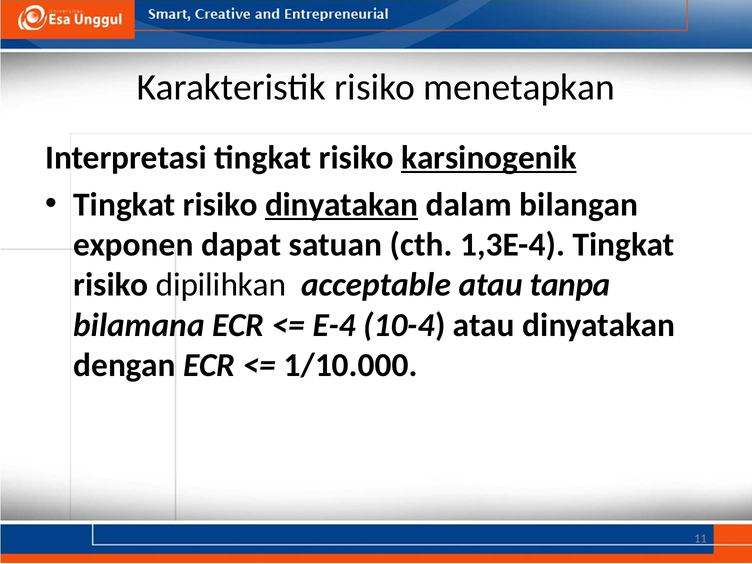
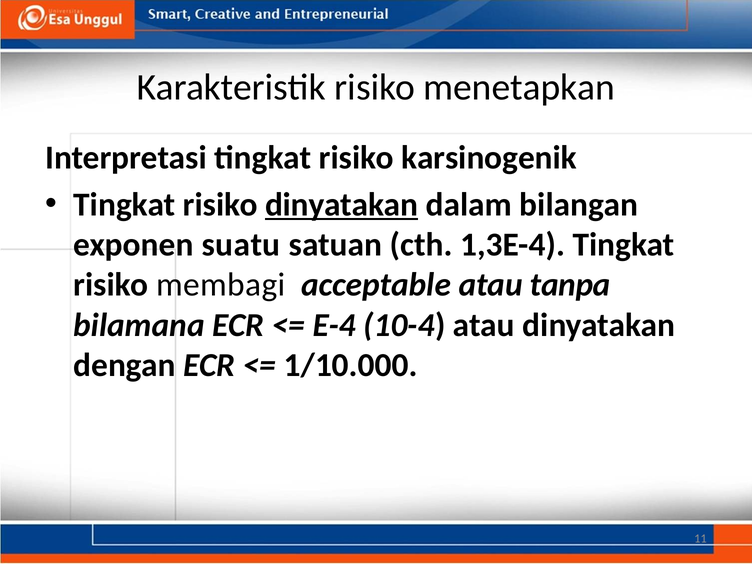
karsinogenik underline: present -> none
dapat: dapat -> suatu
dipilihkan: dipilihkan -> membagi
